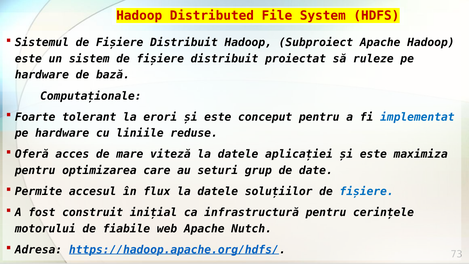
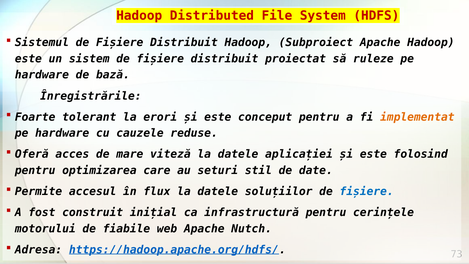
Computaționale: Computaționale -> Înregistrările
implementat colour: blue -> orange
liniile: liniile -> cauzele
maximiza: maximiza -> folosind
grup: grup -> stil
